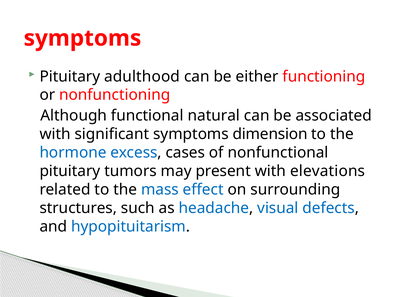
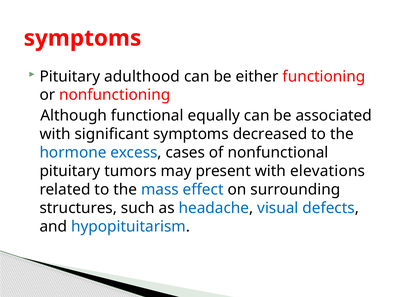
natural: natural -> equally
dimension: dimension -> decreased
